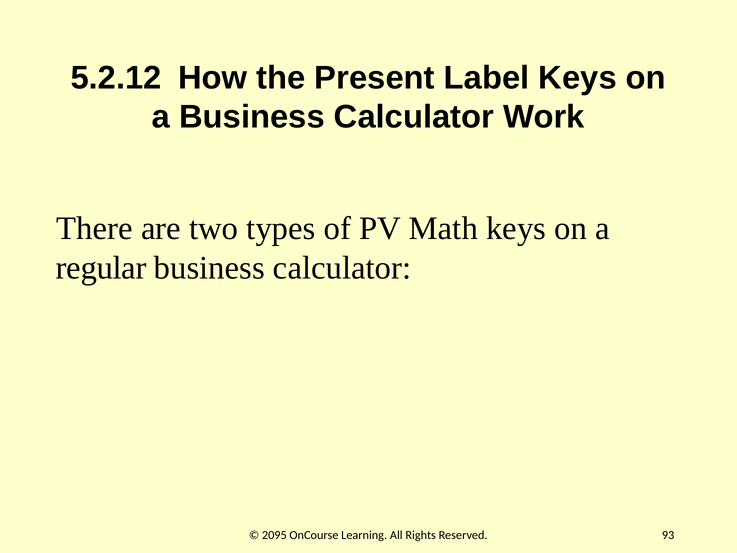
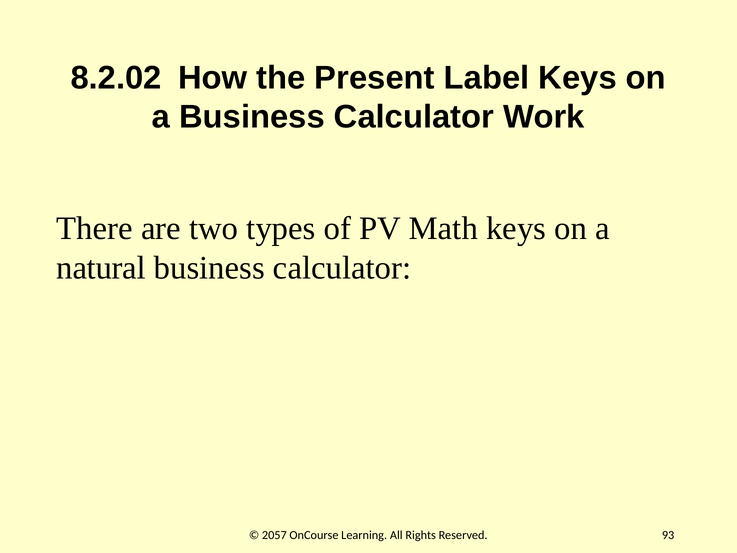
5.2.12: 5.2.12 -> 8.2.02
regular: regular -> natural
2095: 2095 -> 2057
